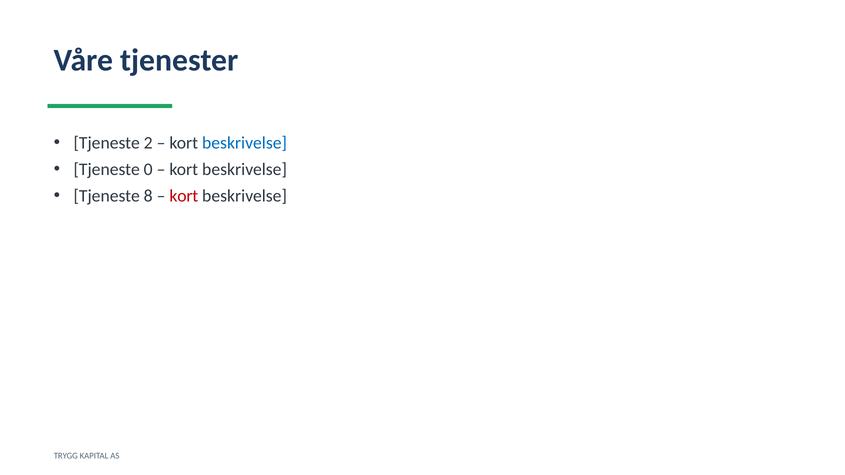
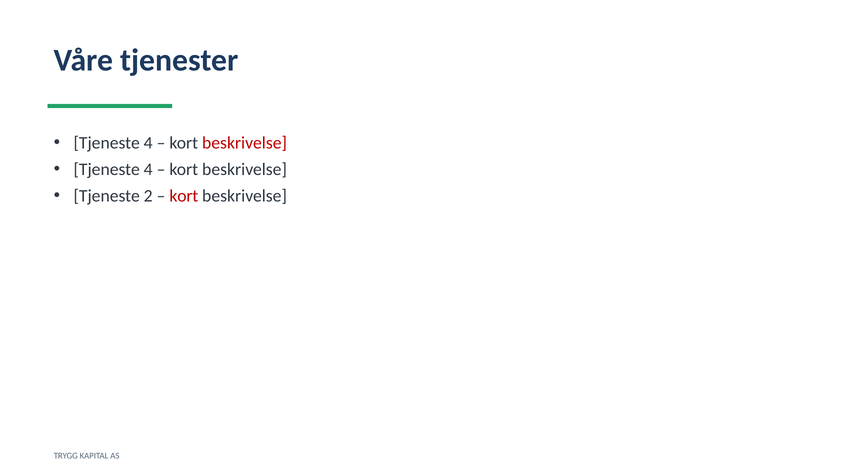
2 at (148, 143): 2 -> 4
beskrivelse at (245, 143) colour: blue -> red
0 at (148, 170): 0 -> 4
8: 8 -> 2
